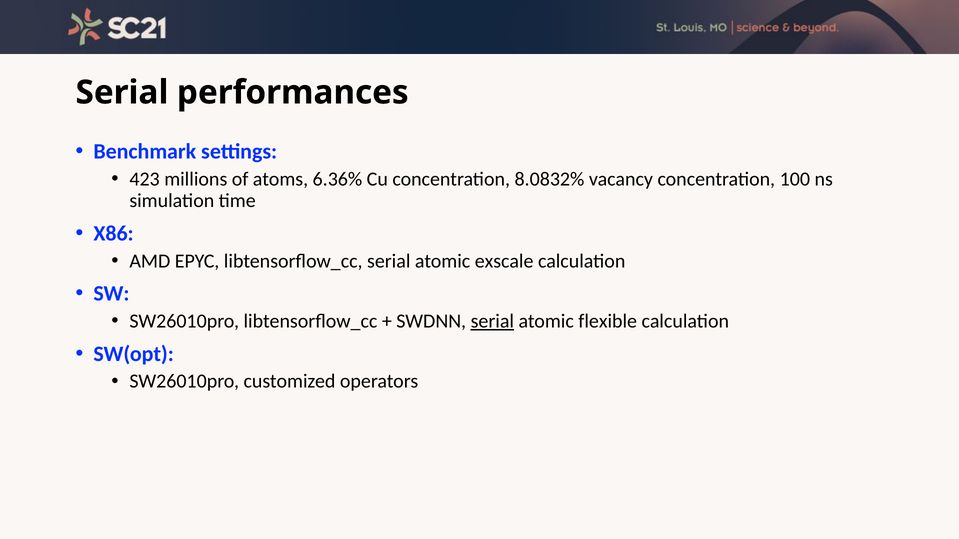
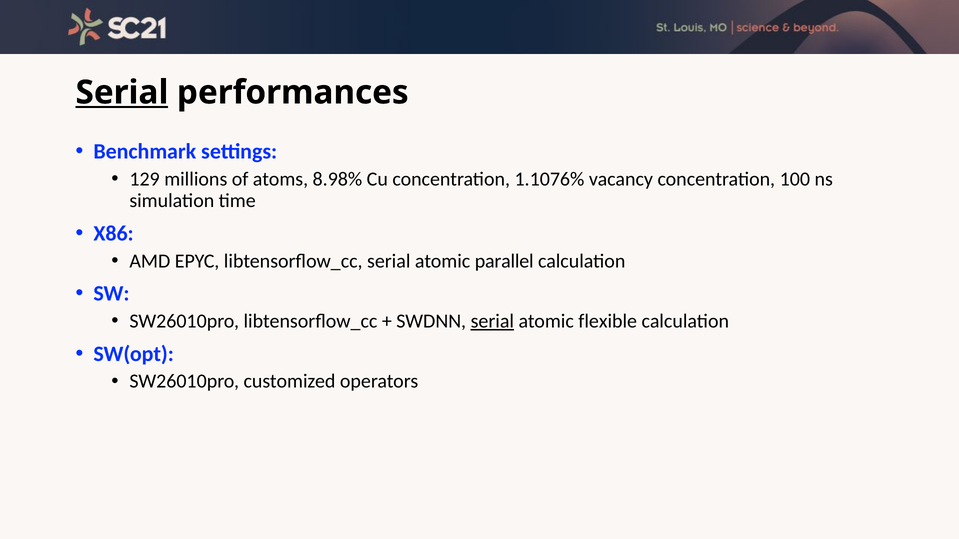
Serial at (122, 93) underline: none -> present
423: 423 -> 129
6.36%: 6.36% -> 8.98%
8.0832%: 8.0832% -> 1.1076%
exscale: exscale -> parallel
